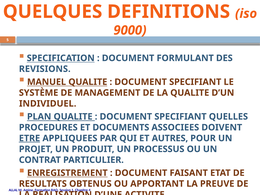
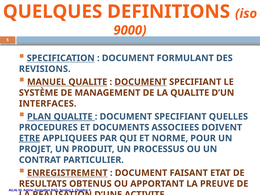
DOCUMENT at (141, 82) underline: none -> present
INDIVIDUEL: INDIVIDUEL -> INTERFACES
AUTRES: AUTRES -> NORME
